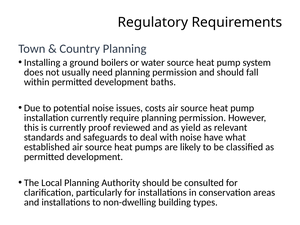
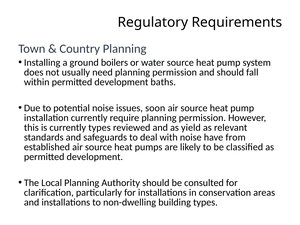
costs: costs -> soon
currently proof: proof -> types
what: what -> from
